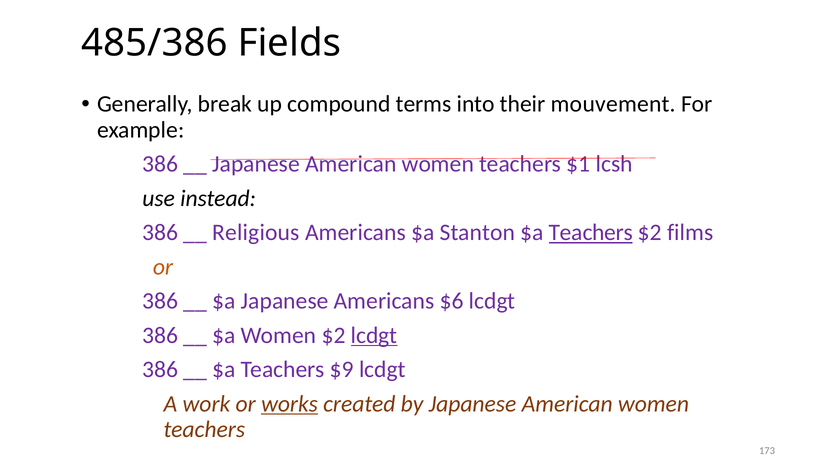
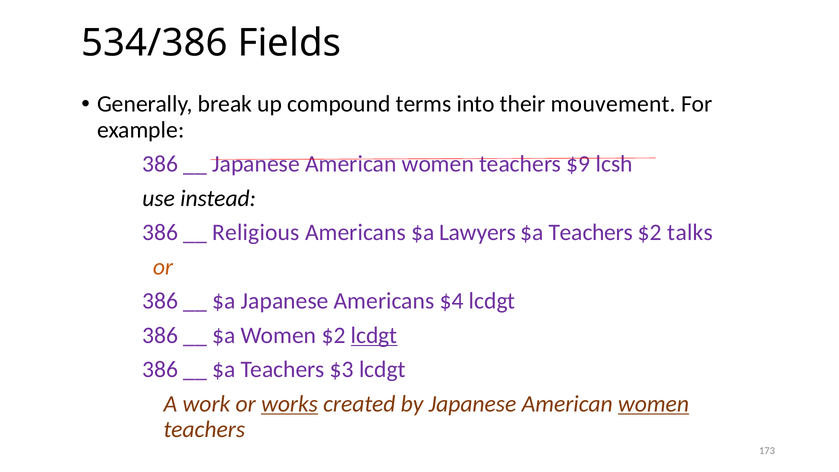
485/386: 485/386 -> 534/386
$1: $1 -> $9
Stanton: Stanton -> Lawyers
Teachers at (591, 232) underline: present -> none
films: films -> talks
$6: $6 -> $4
$9: $9 -> $3
women at (653, 404) underline: none -> present
